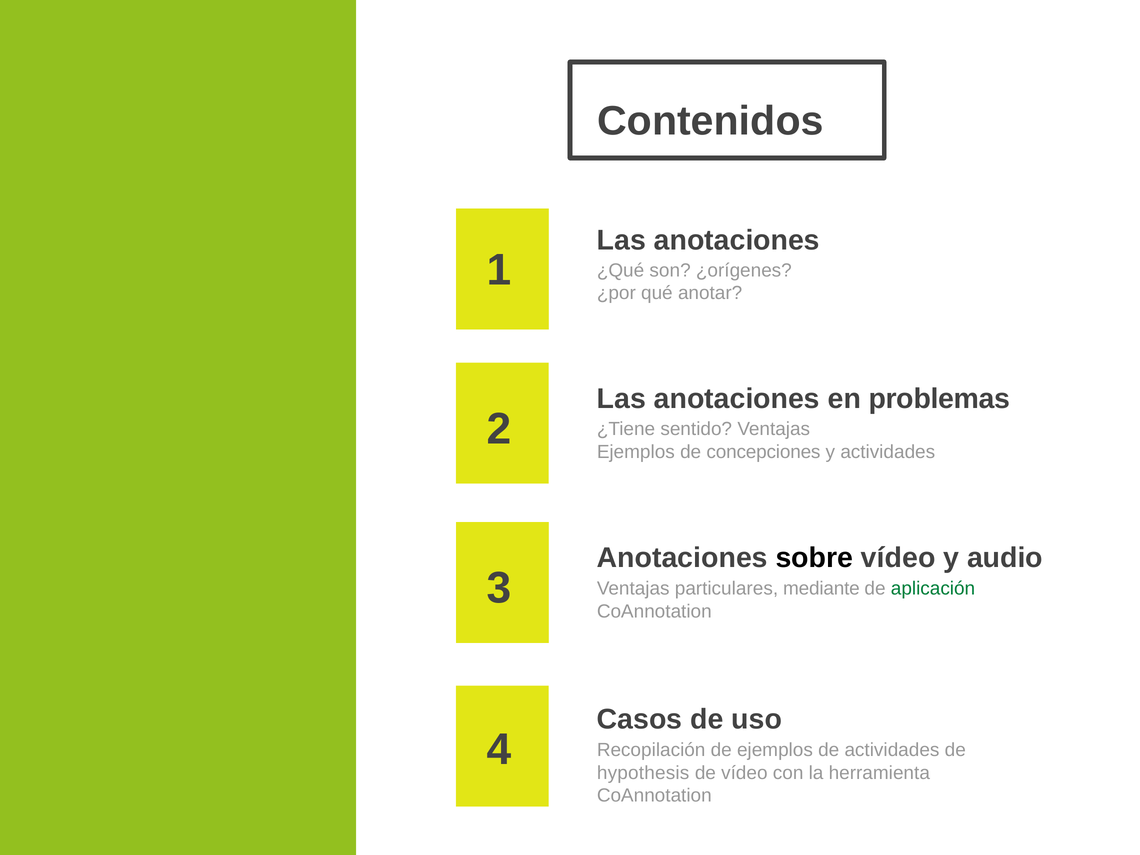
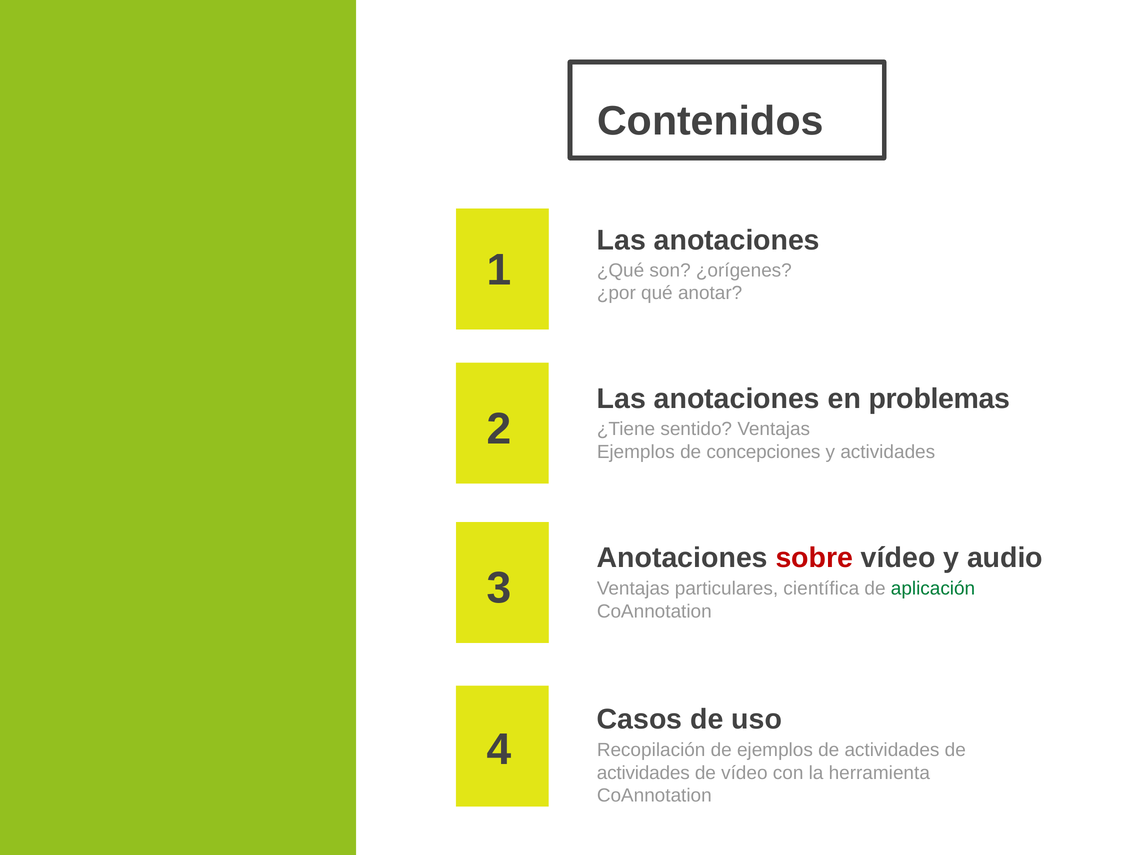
sobre colour: black -> red
mediante: mediante -> científica
hypothesis at (643, 773): hypothesis -> actividades
